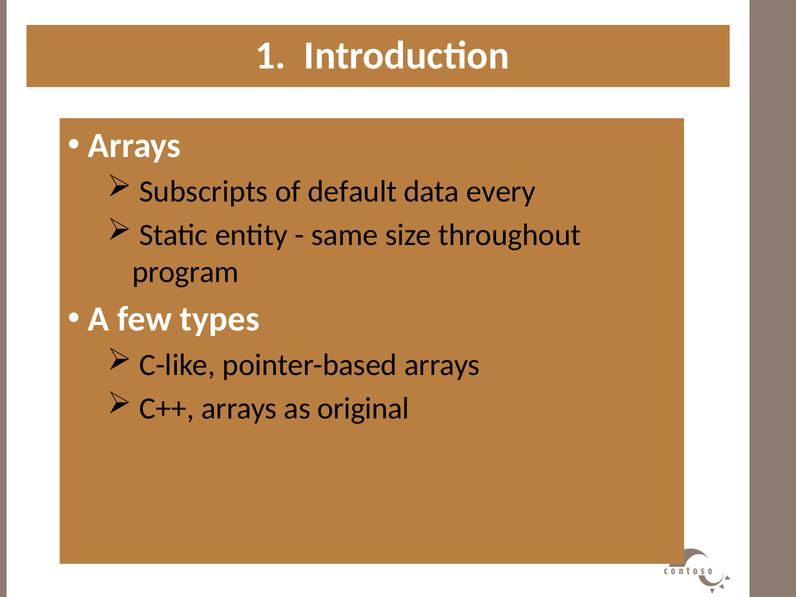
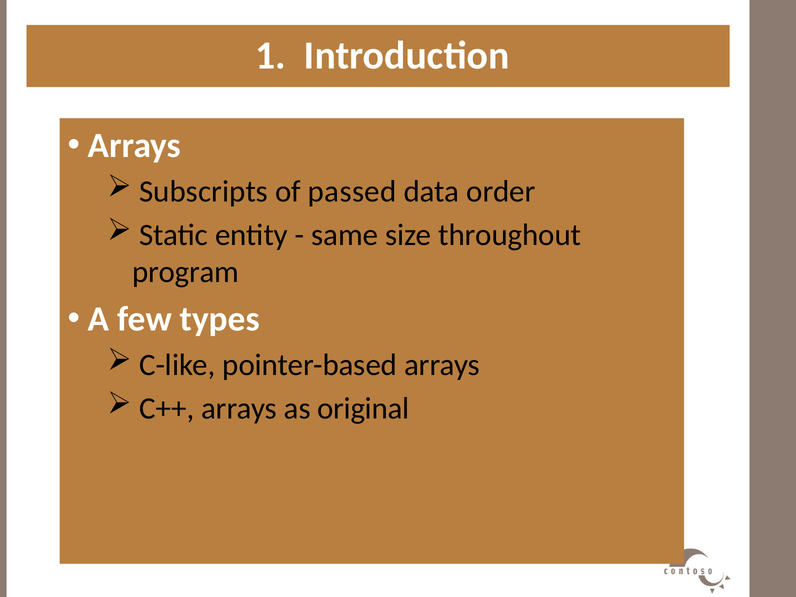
default: default -> passed
every: every -> order
